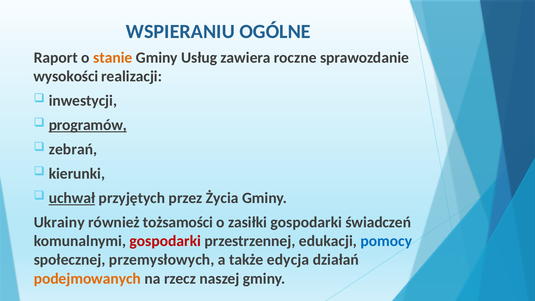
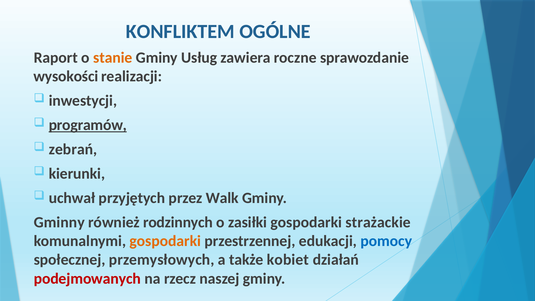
WSPIERANIU: WSPIERANIU -> KONFLIKTEM
uchwał underline: present -> none
Życia: Życia -> Walk
Ukrainy: Ukrainy -> Gminny
tożsamości: tożsamości -> rodzinnych
świadczeń: świadczeń -> strażackie
gospodarki at (165, 241) colour: red -> orange
edycja: edycja -> kobiet
podejmowanych colour: orange -> red
